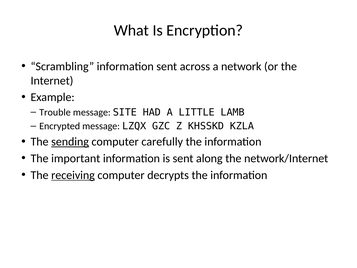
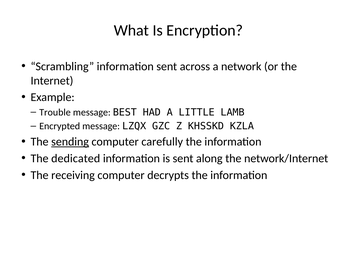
SITE: SITE -> BEST
important: important -> dedicated
receiving underline: present -> none
